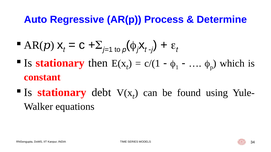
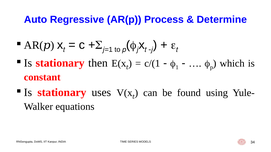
debt: debt -> uses
